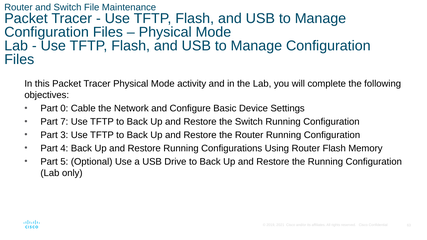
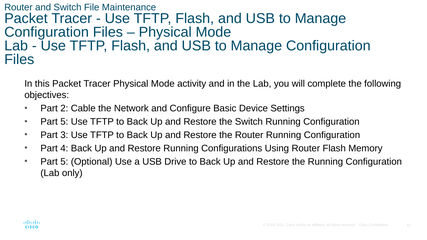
0: 0 -> 2
7 at (64, 122): 7 -> 5
